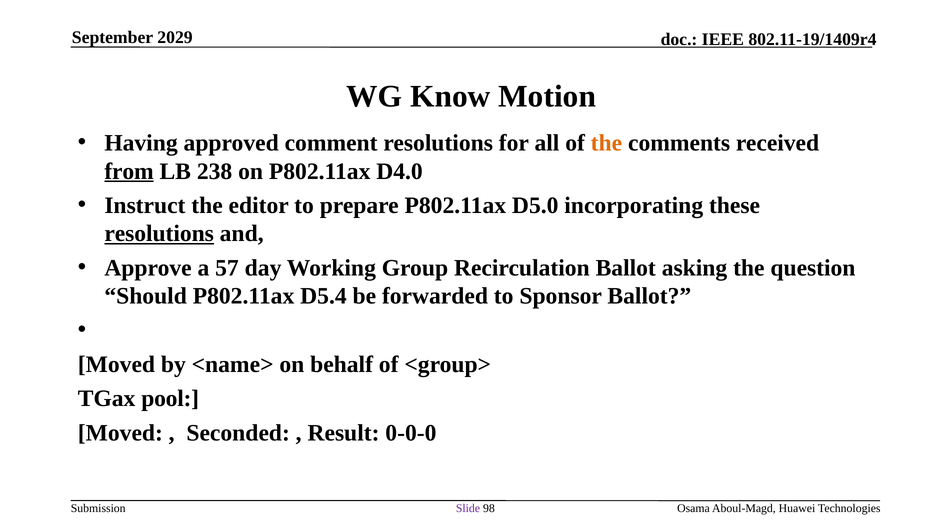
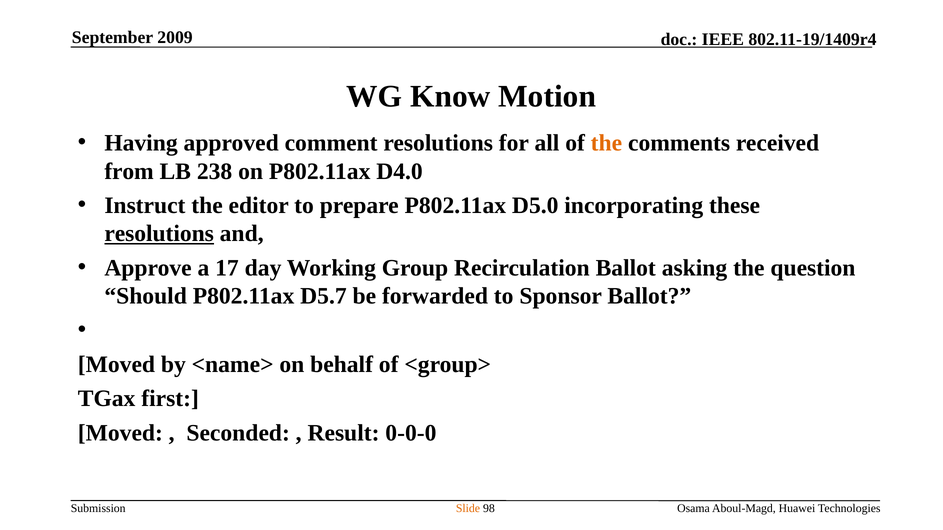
2029: 2029 -> 2009
from underline: present -> none
57: 57 -> 17
D5.4: D5.4 -> D5.7
pool: pool -> first
Slide colour: purple -> orange
